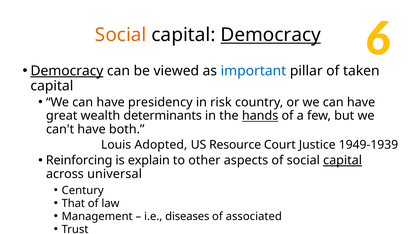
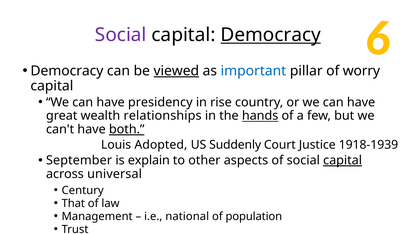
Social at (121, 35) colour: orange -> purple
Democracy at (67, 71) underline: present -> none
viewed underline: none -> present
taken: taken -> worry
risk: risk -> rise
determinants: determinants -> relationships
both underline: none -> present
Resource: Resource -> Suddenly
1949-1939: 1949-1939 -> 1918-1939
Reinforcing: Reinforcing -> September
diseases: diseases -> national
associated: associated -> population
